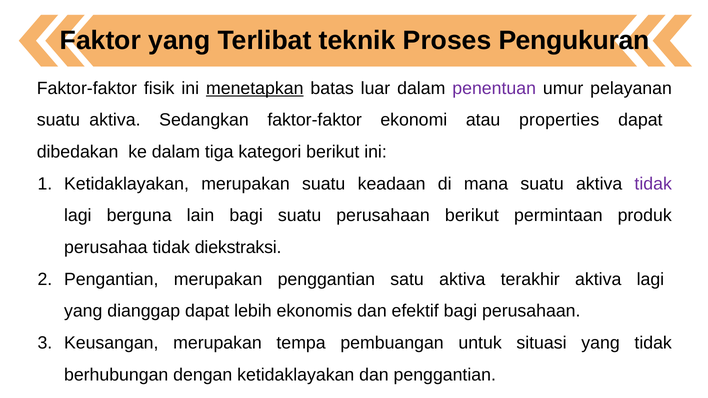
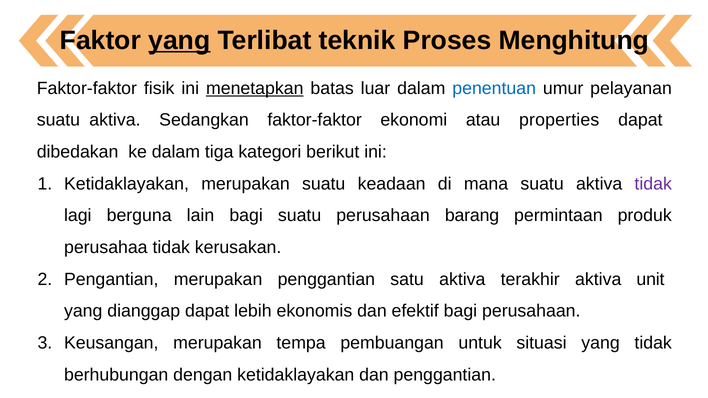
yang at (179, 41) underline: none -> present
Pengukuran: Pengukuran -> Menghitung
penentuan colour: purple -> blue
perusahaan berikut: berikut -> barang
diekstraksi: diekstraksi -> kerusakan
aktiva lagi: lagi -> unit
